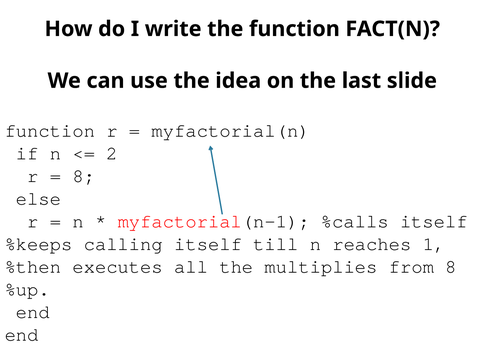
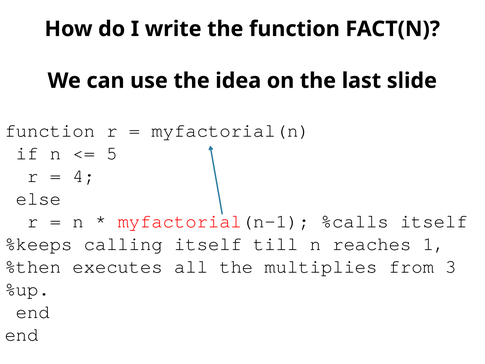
2: 2 -> 5
8 at (84, 176): 8 -> 4
from 8: 8 -> 3
